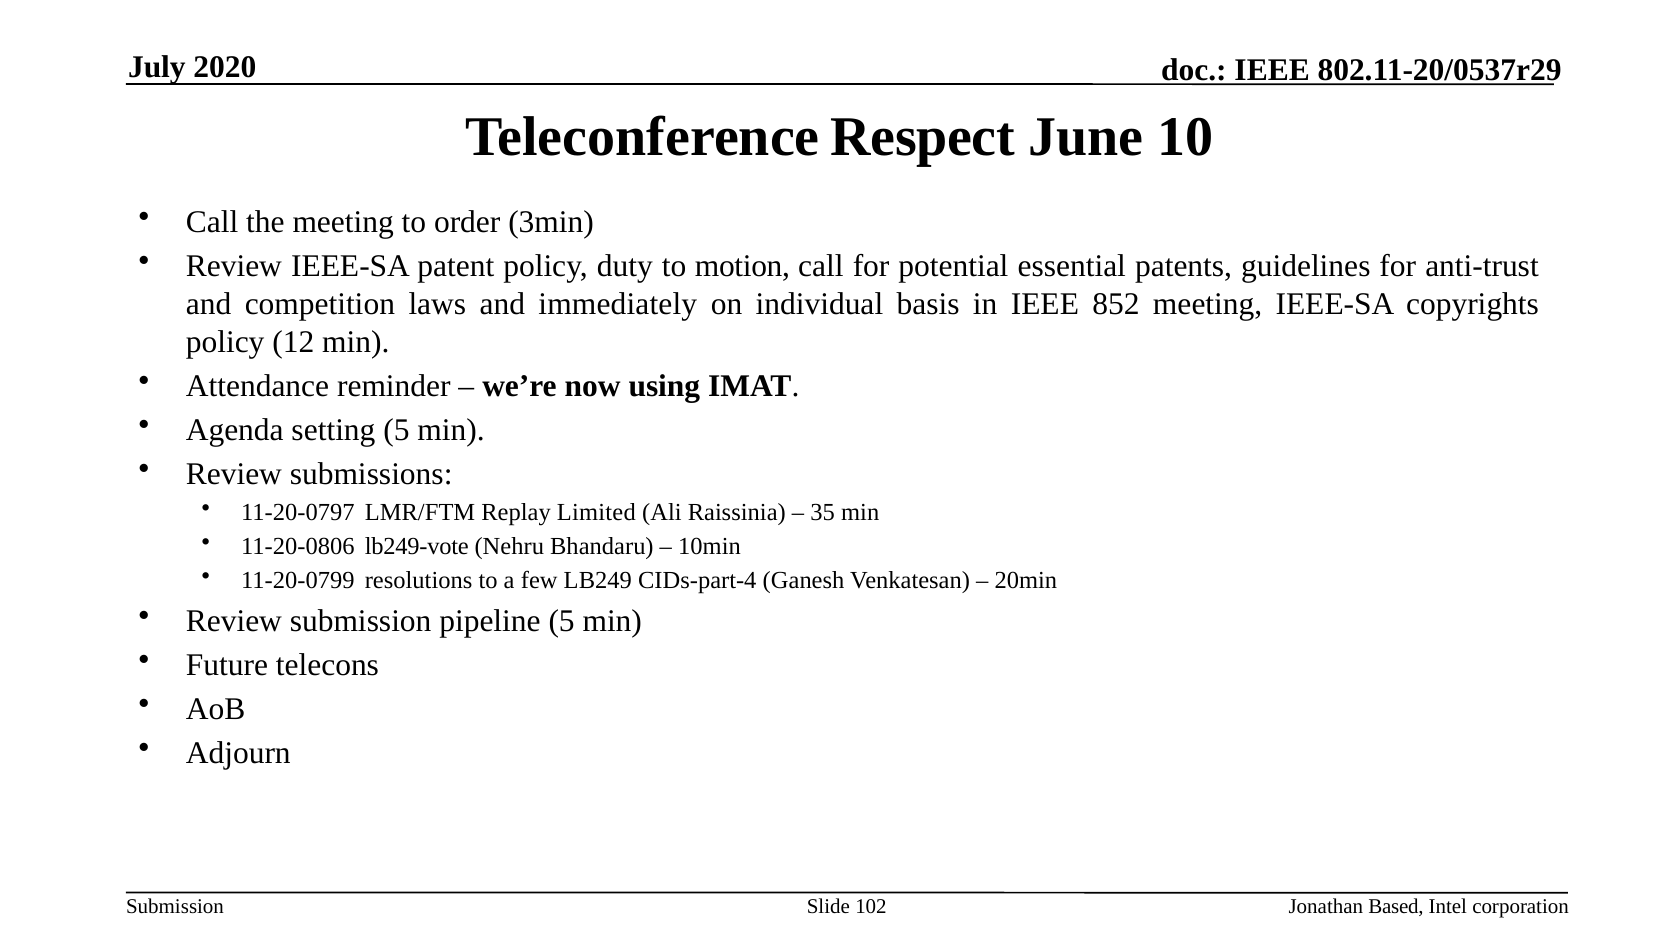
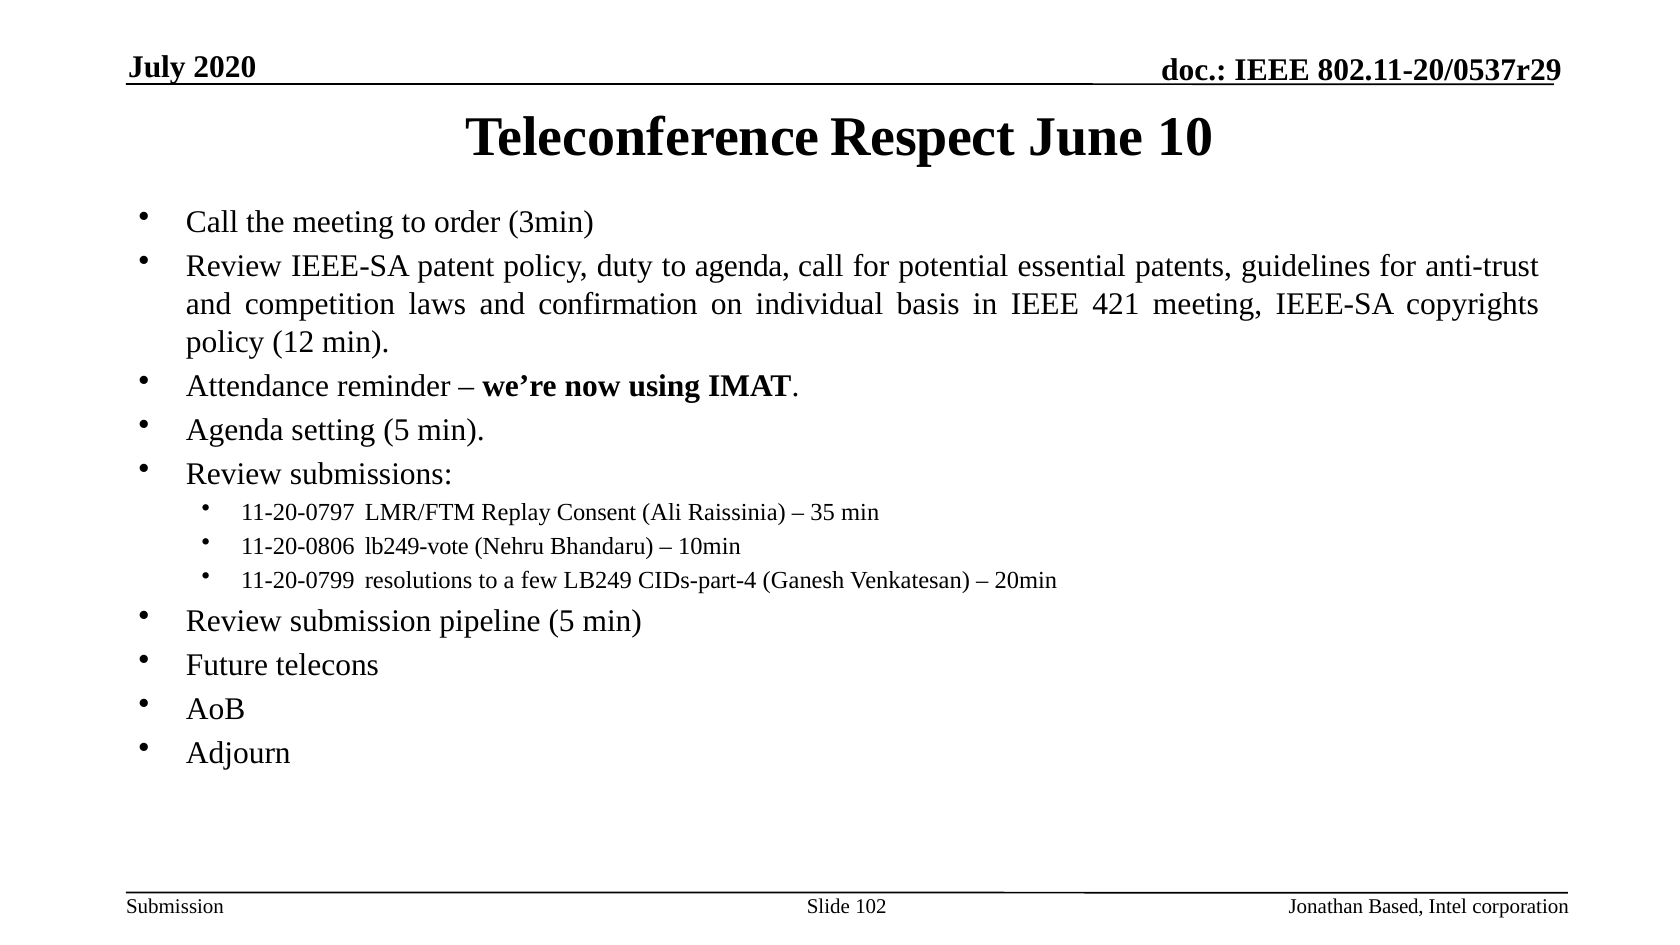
to motion: motion -> agenda
immediately: immediately -> confirmation
852: 852 -> 421
Limited: Limited -> Consent
